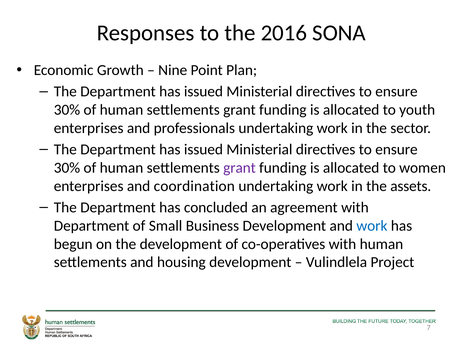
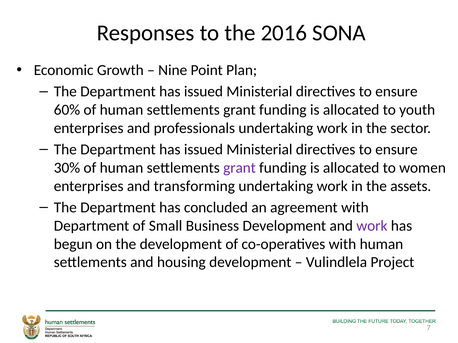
30% at (67, 110): 30% -> 60%
coordination: coordination -> transforming
work at (372, 226) colour: blue -> purple
